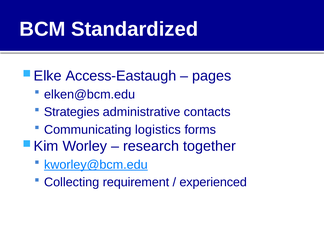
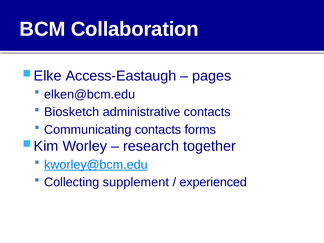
Standardized: Standardized -> Collaboration
Strategies: Strategies -> Biosketch
Communicating logistics: logistics -> contacts
requirement: requirement -> supplement
